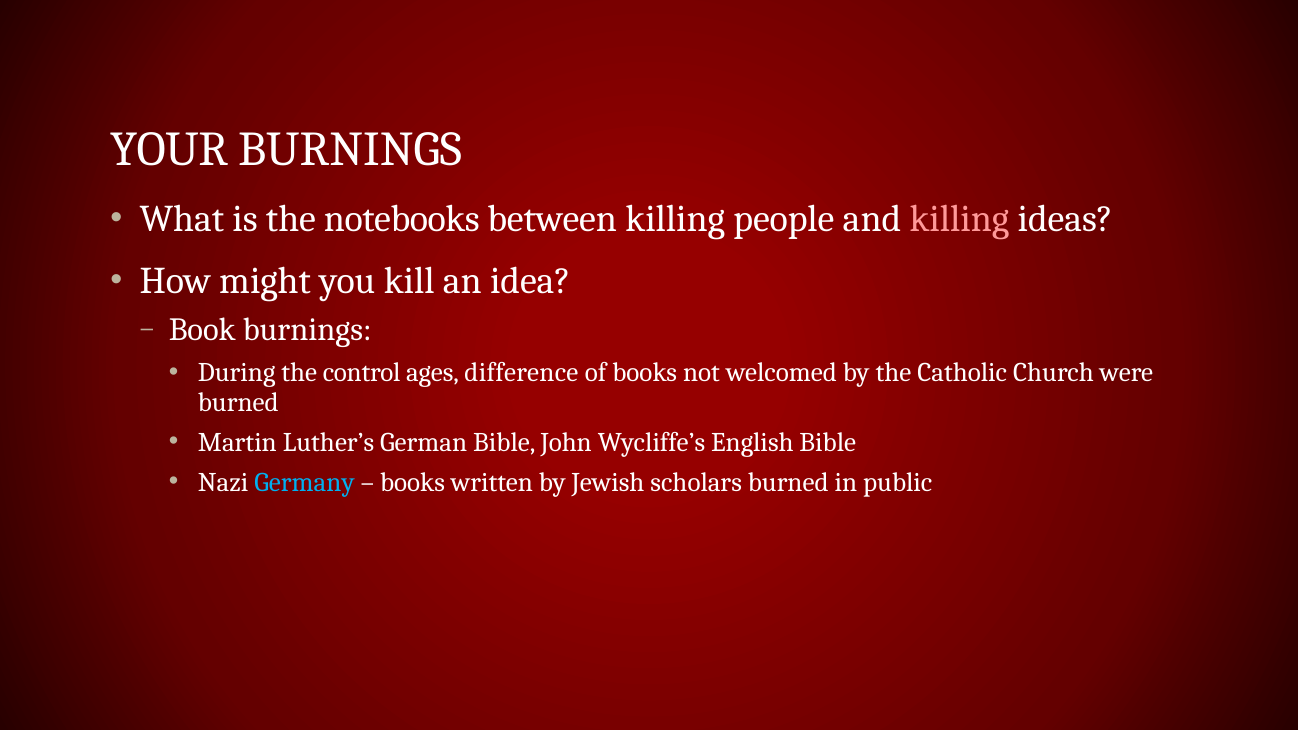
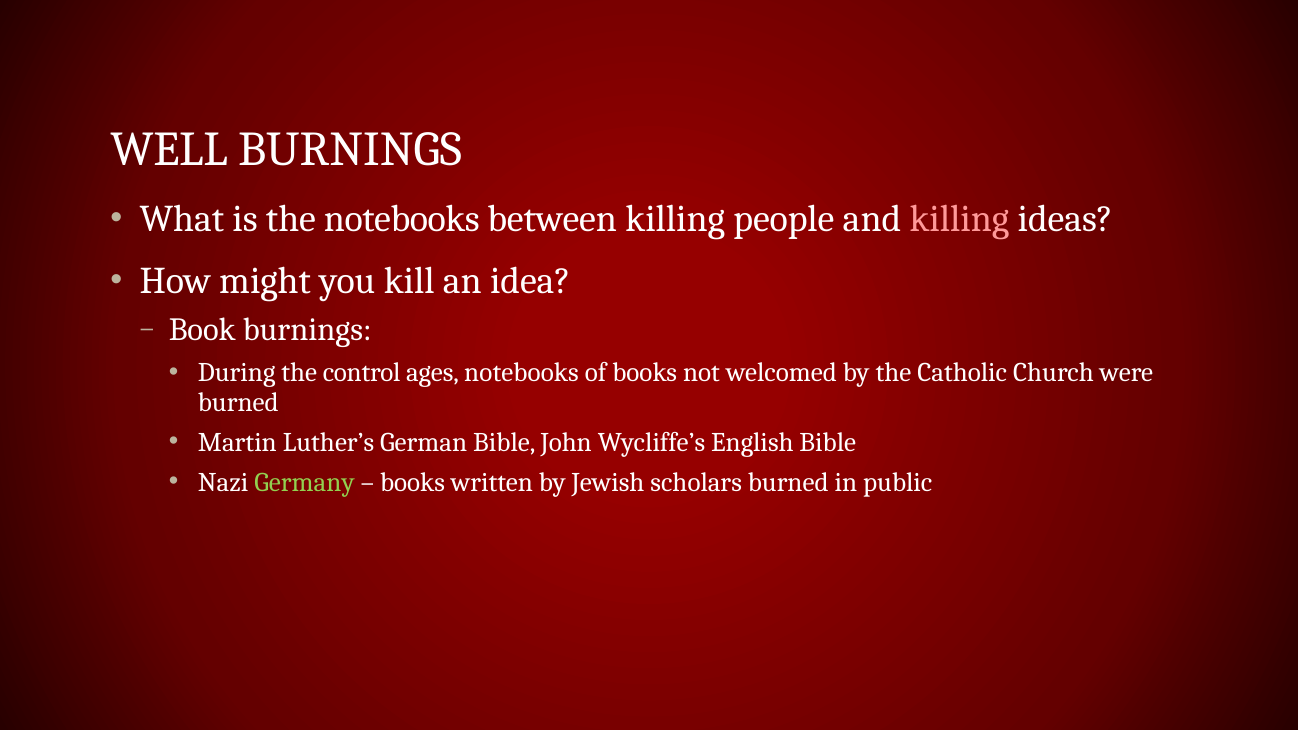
YOUR: YOUR -> WELL
ages difference: difference -> notebooks
Germany colour: light blue -> light green
